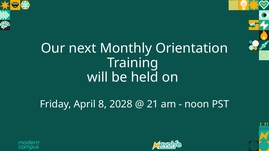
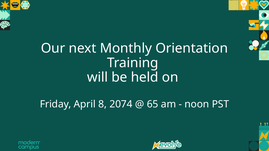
2028: 2028 -> 2074
21: 21 -> 65
